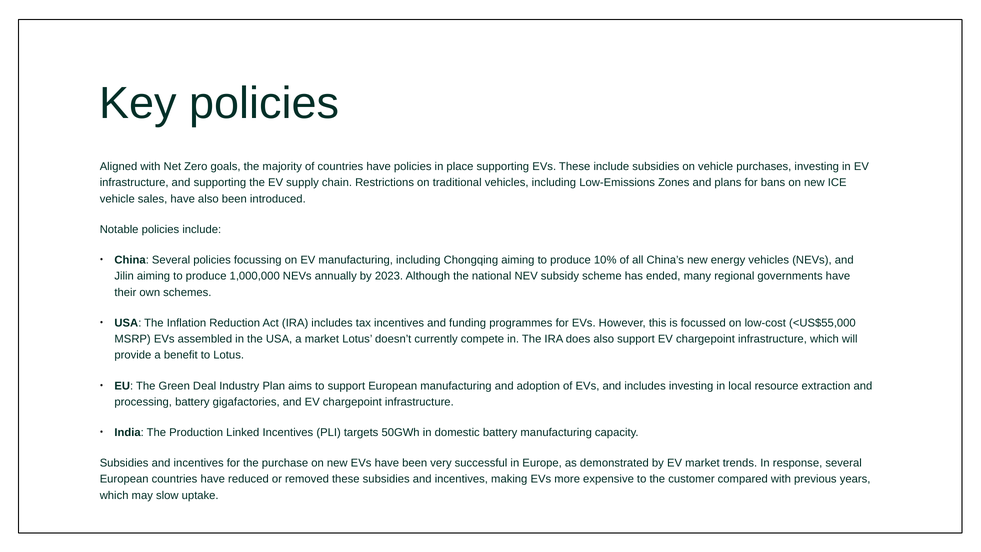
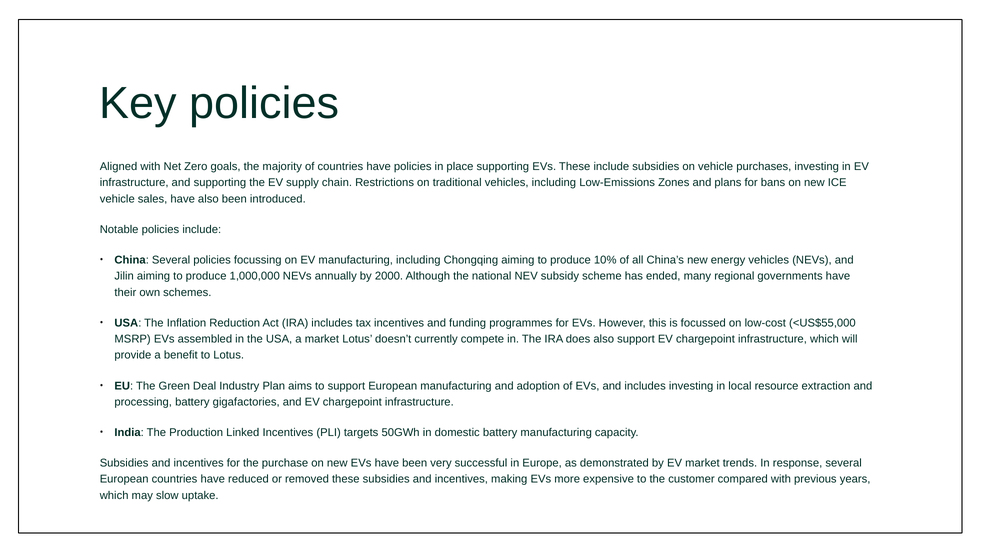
2023: 2023 -> 2000
